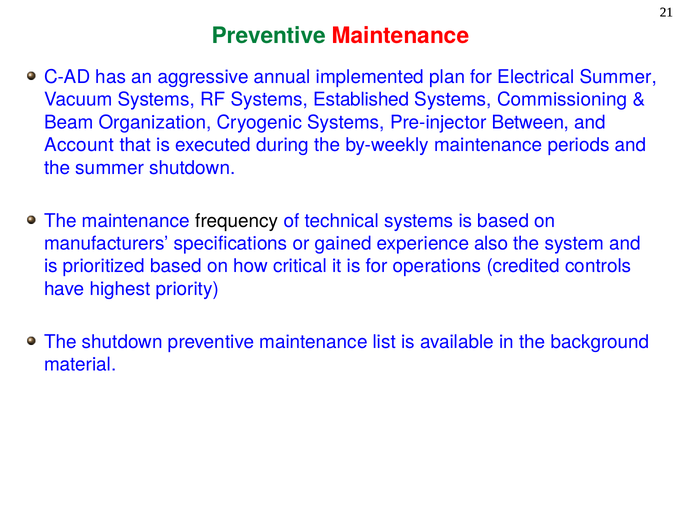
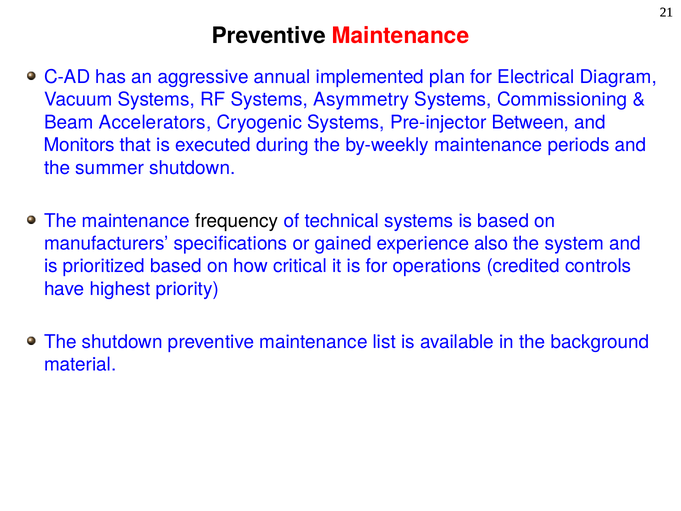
Preventive at (269, 36) colour: green -> black
Electrical Summer: Summer -> Diagram
Established: Established -> Asymmetry
Organization: Organization -> Accelerators
Account: Account -> Monitors
